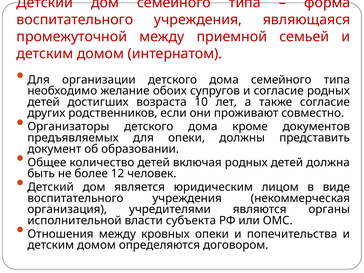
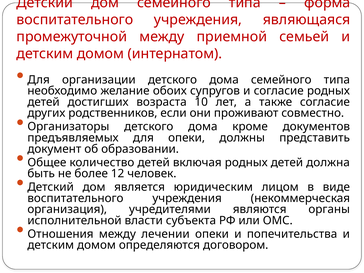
кровных: кровных -> лечении
